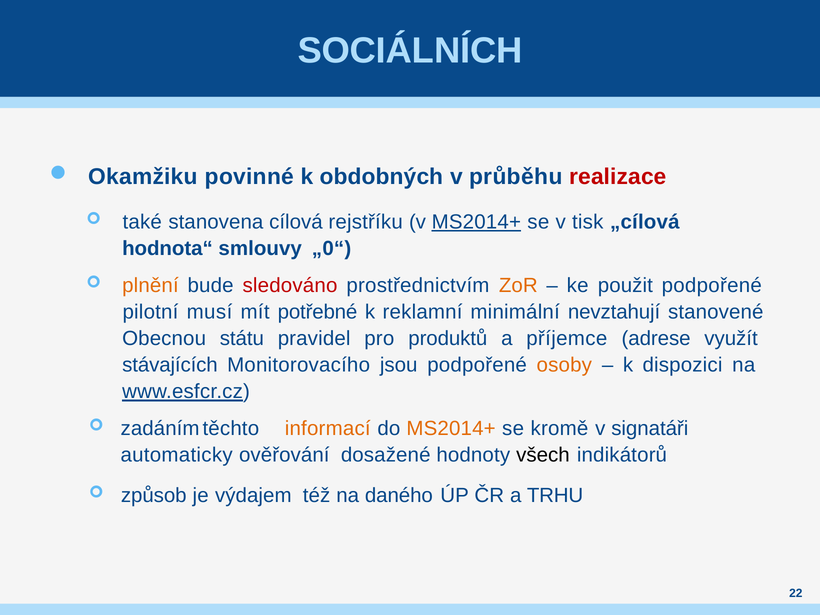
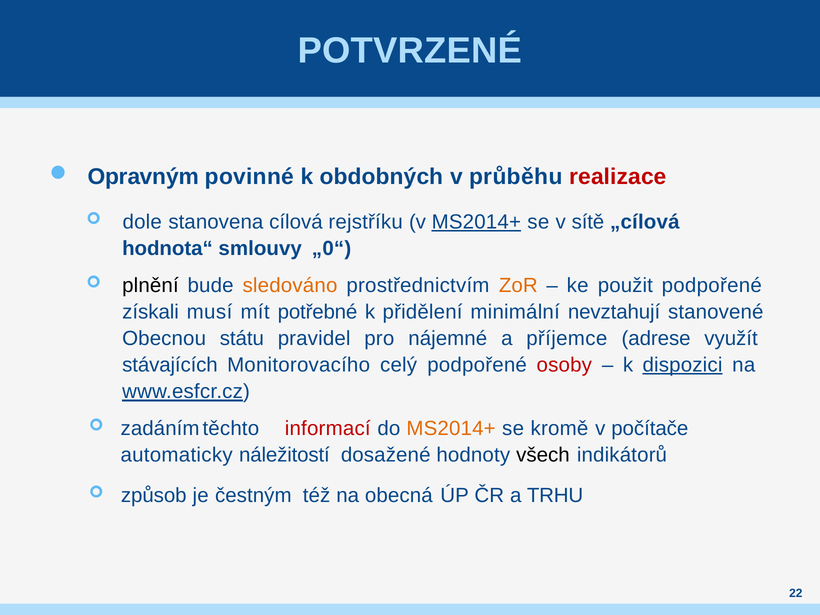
SOCIÁLNÍCH: SOCIÁLNÍCH -> POTVRZENÉ
Okamžiku: Okamžiku -> Opravným
také: také -> dole
tisk: tisk -> sítě
plnění colour: orange -> black
sledováno colour: red -> orange
pilotní: pilotní -> získali
reklamní: reklamní -> přidělení
produktů: produktů -> nájemné
jsou: jsou -> celý
osoby colour: orange -> red
dispozici underline: none -> present
informací colour: orange -> red
signatáři: signatáři -> počítače
ověřování: ověřování -> náležitostí
výdajem: výdajem -> čestným
daného: daného -> obecná
